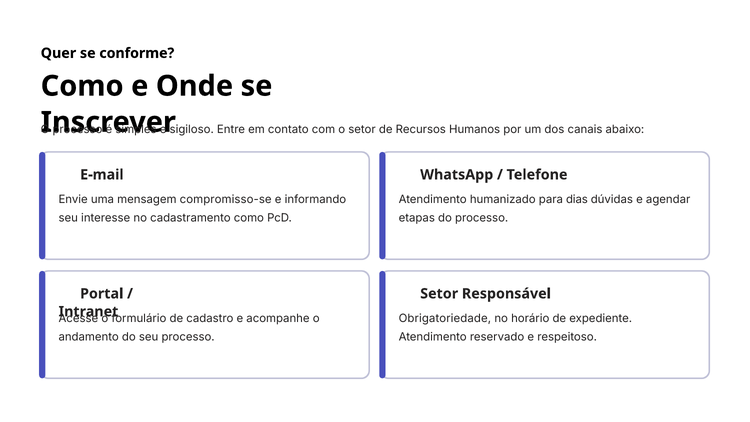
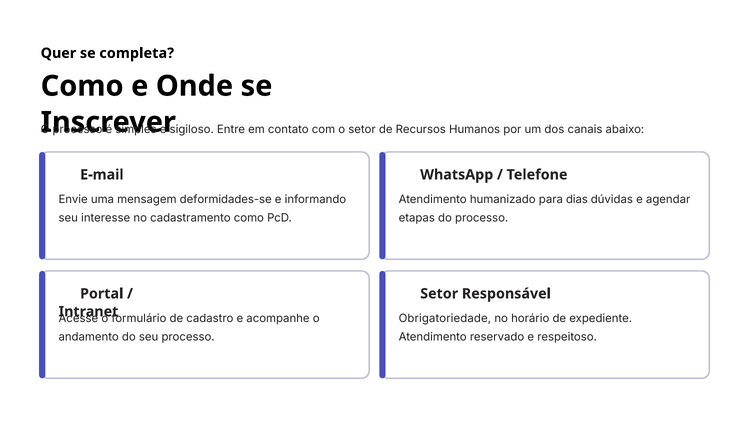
conforme: conforme -> completa
compromisso-se: compromisso-se -> deformidades-se
